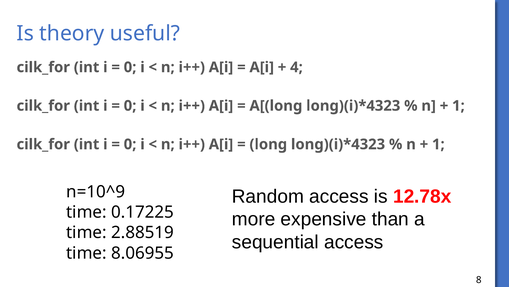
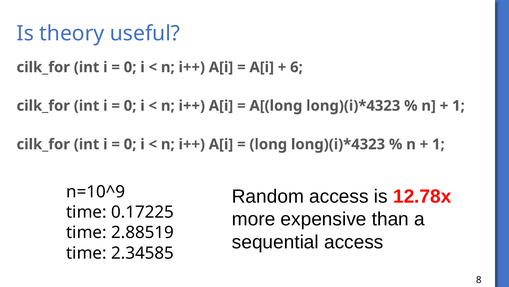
4: 4 -> 6
8.06955: 8.06955 -> 2.34585
